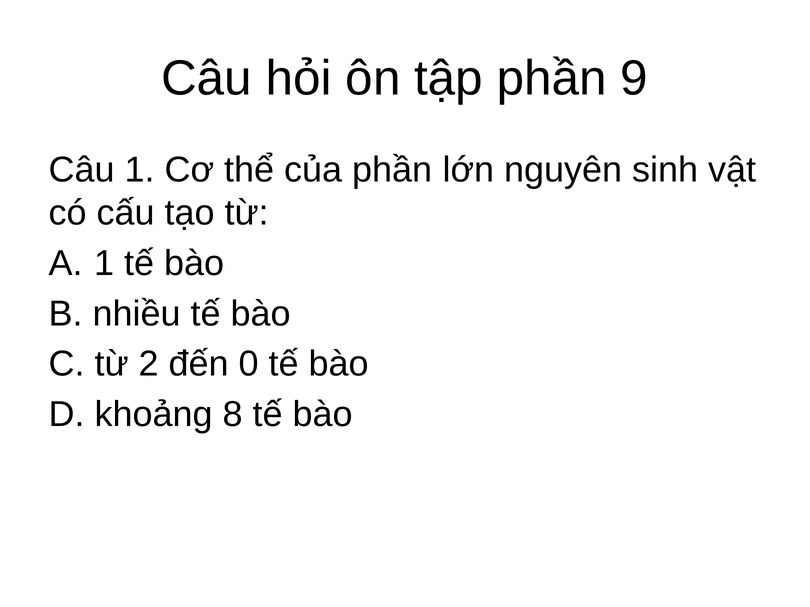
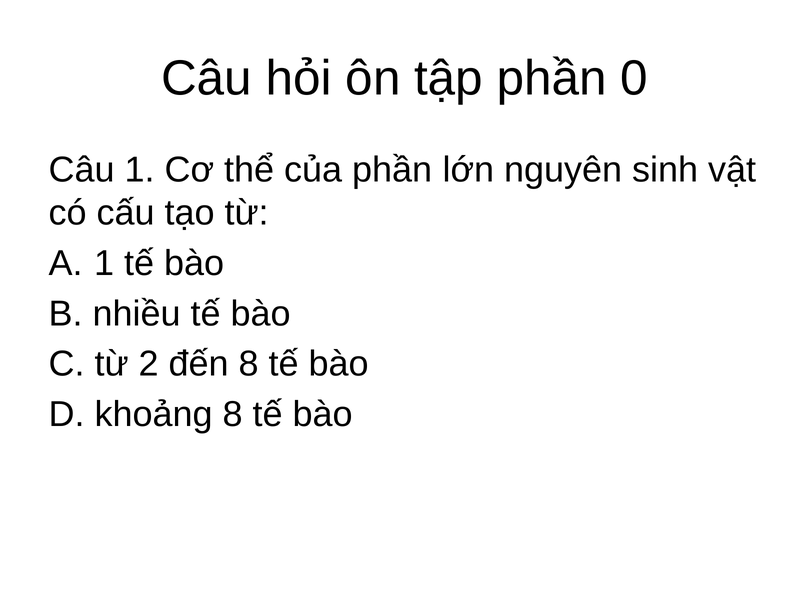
9: 9 -> 0
đến 0: 0 -> 8
